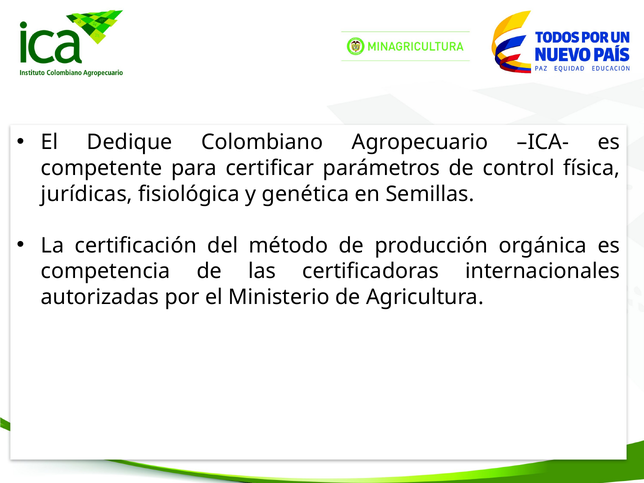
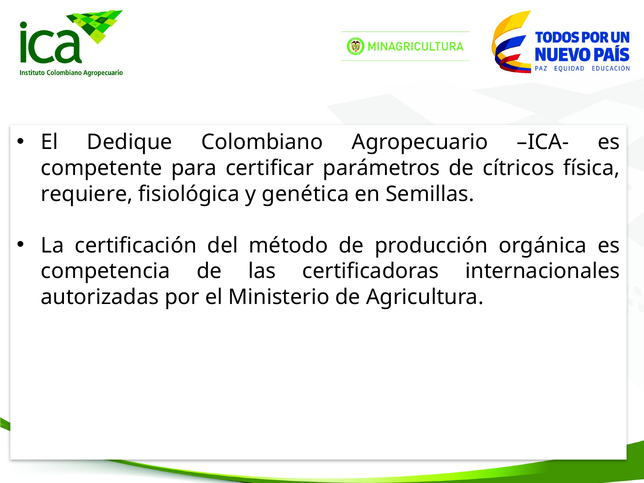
control: control -> cítricos
jurídicas: jurídicas -> requiere
